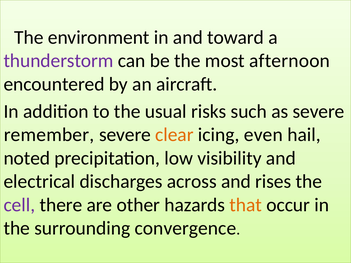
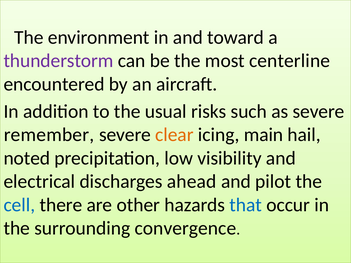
afternoon: afternoon -> centerline
even: even -> main
across: across -> ahead
rises: rises -> pilot
cell colour: purple -> blue
that colour: orange -> blue
